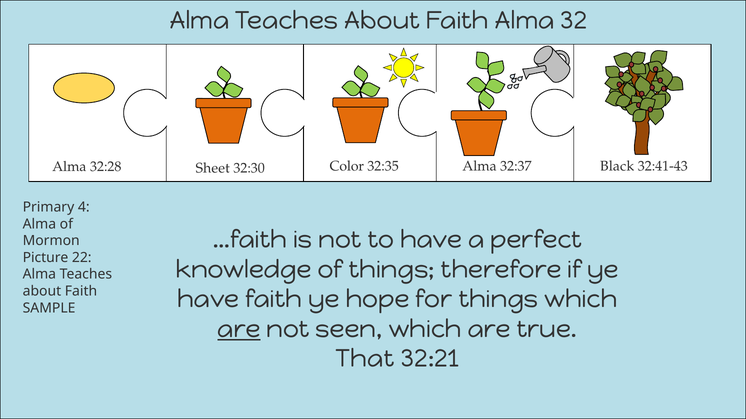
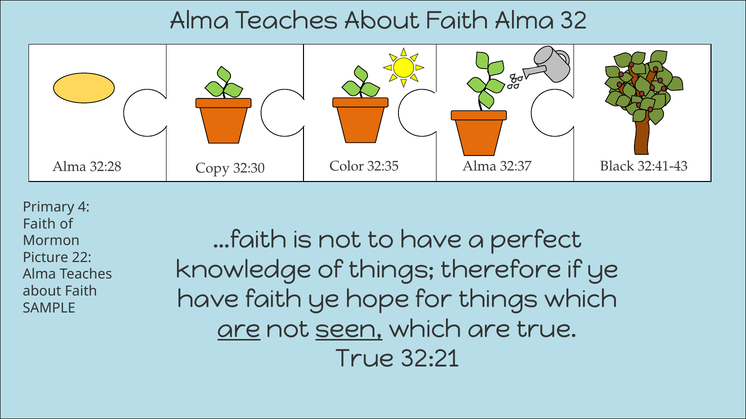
Sheet: Sheet -> Copy
Alma at (39, 224): Alma -> Faith
seen underline: none -> present
That at (365, 359): That -> True
